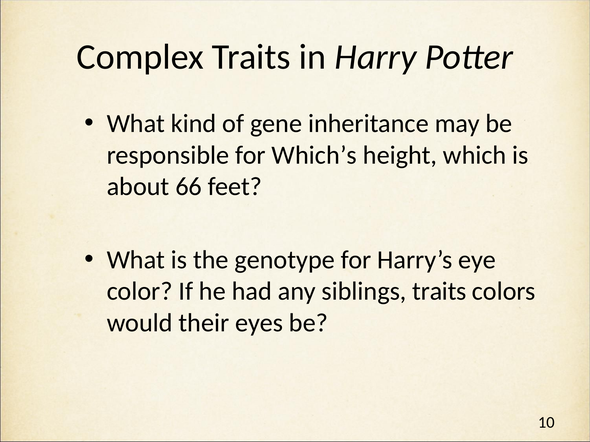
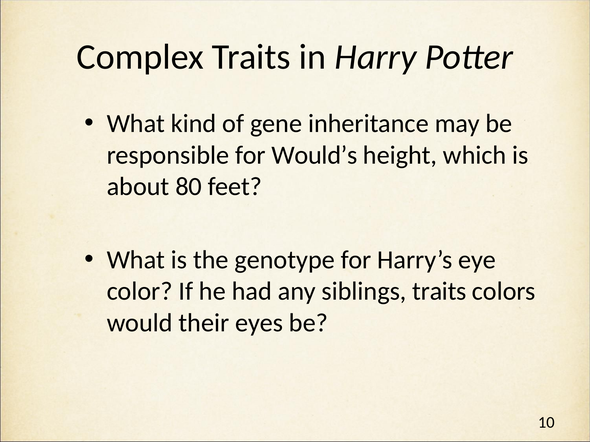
Which’s: Which’s -> Would’s
66: 66 -> 80
